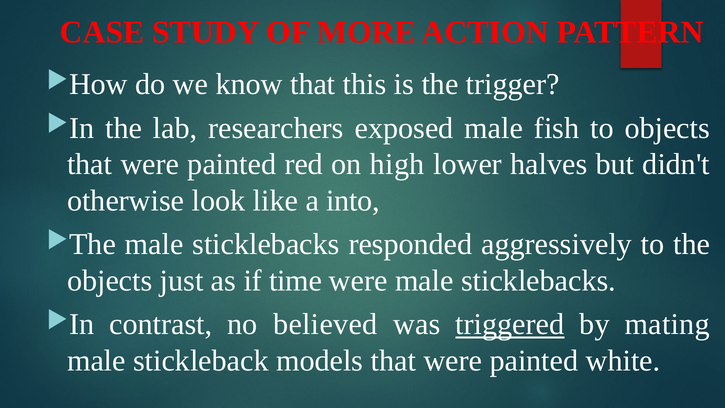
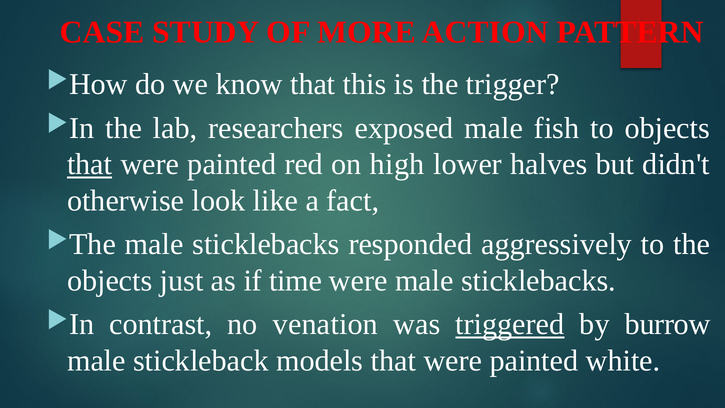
that at (90, 164) underline: none -> present
into: into -> fact
believed: believed -> venation
mating: mating -> burrow
